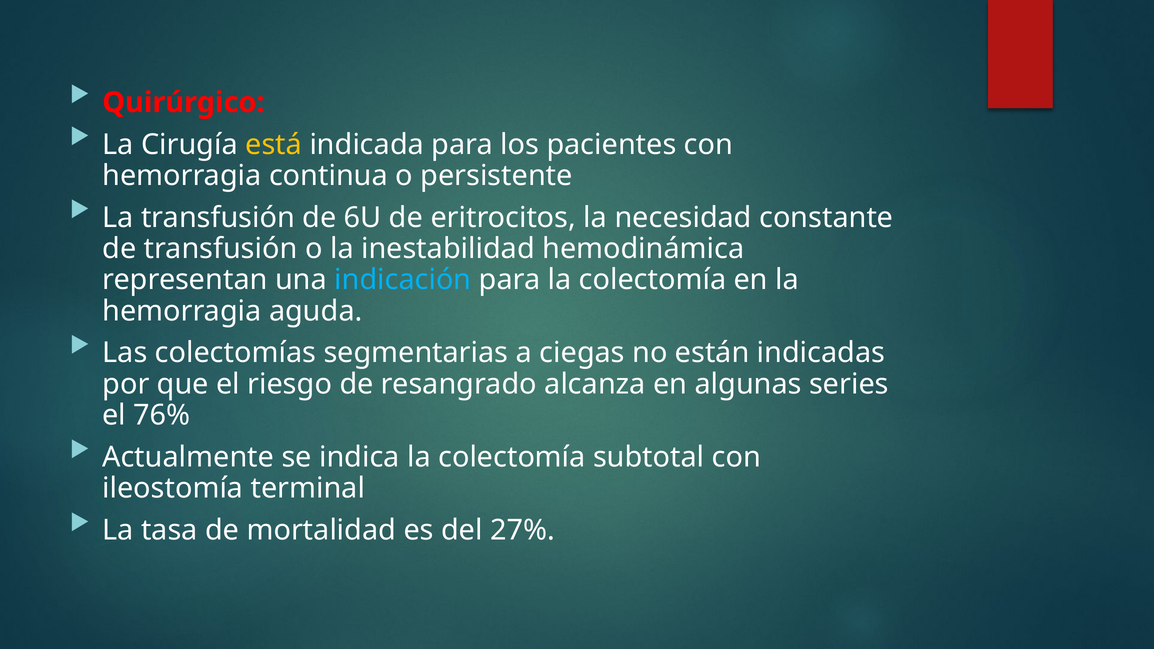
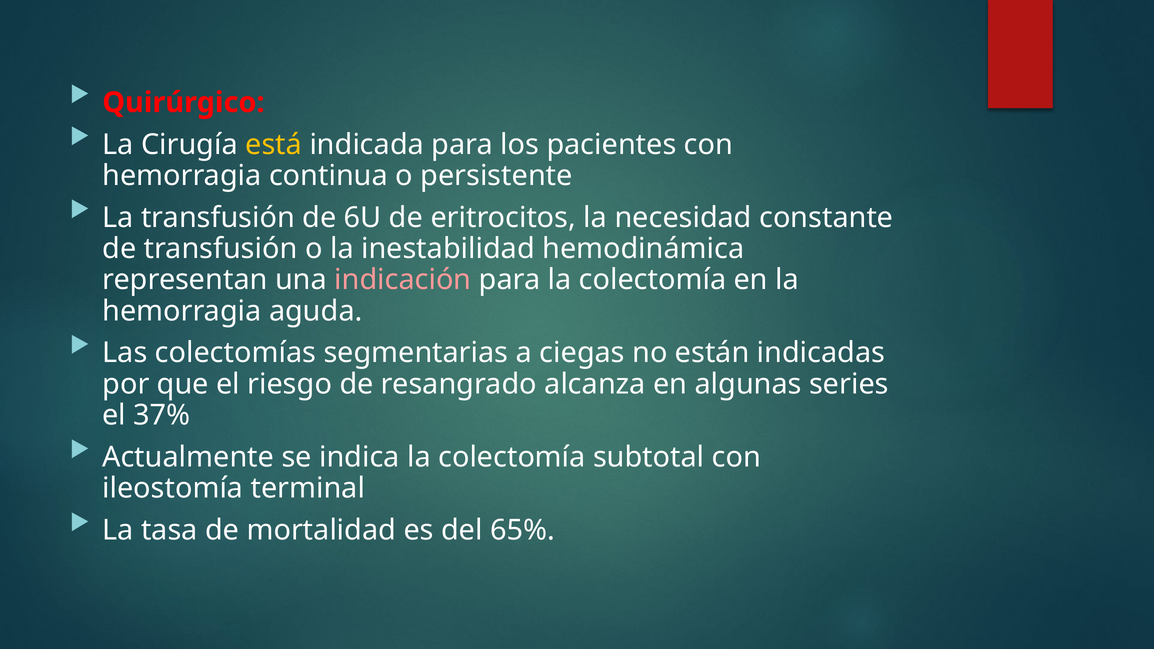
indicación colour: light blue -> pink
76%: 76% -> 37%
27%: 27% -> 65%
